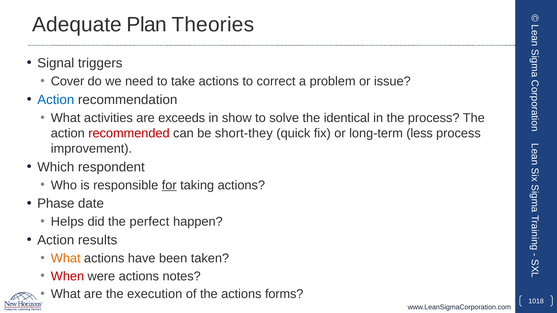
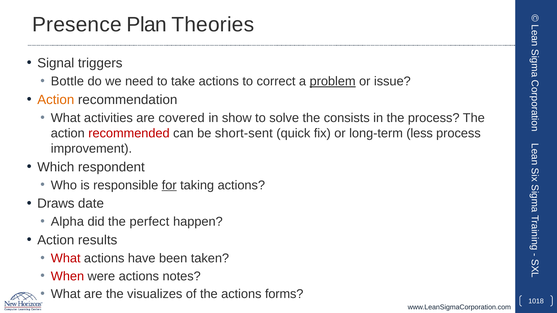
Adequate: Adequate -> Presence
Cover: Cover -> Bottle
problem underline: none -> present
Action at (56, 100) colour: blue -> orange
exceeds: exceeds -> covered
identical: identical -> consists
short-they: short-they -> short-sent
Phase: Phase -> Draws
Helps: Helps -> Alpha
What at (66, 259) colour: orange -> red
execution: execution -> visualizes
